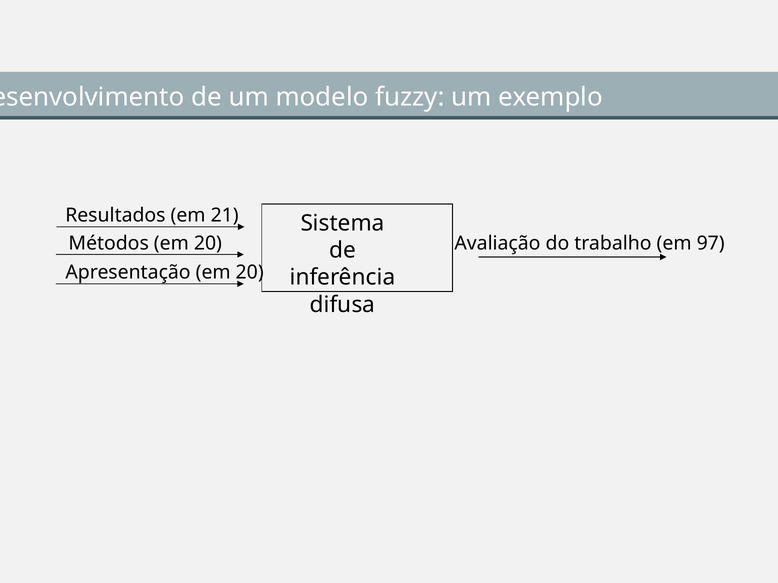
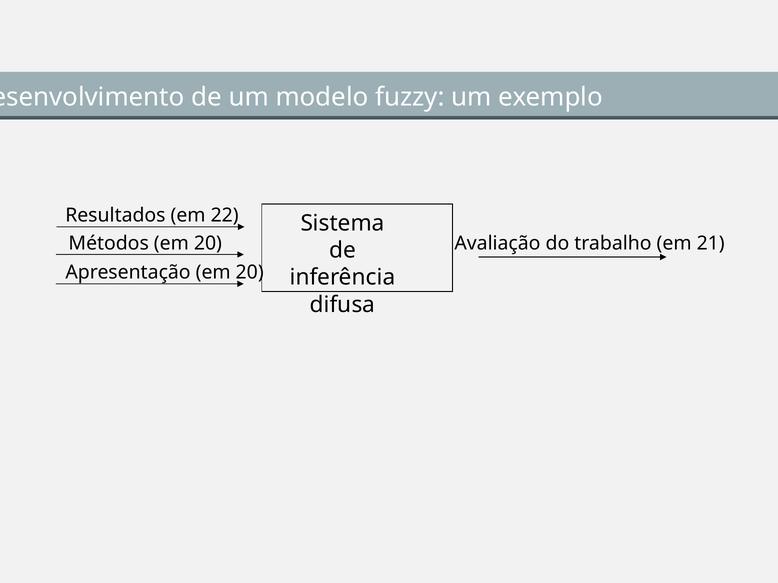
21: 21 -> 22
97: 97 -> 21
